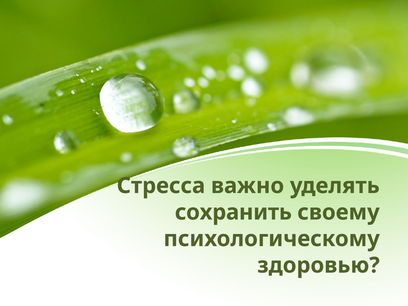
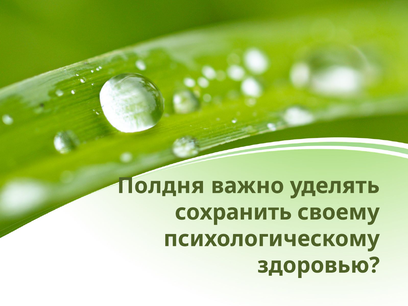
Стресса: Стресса -> Полдня
